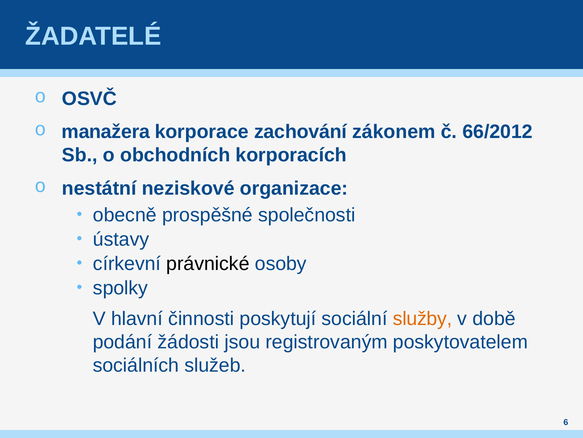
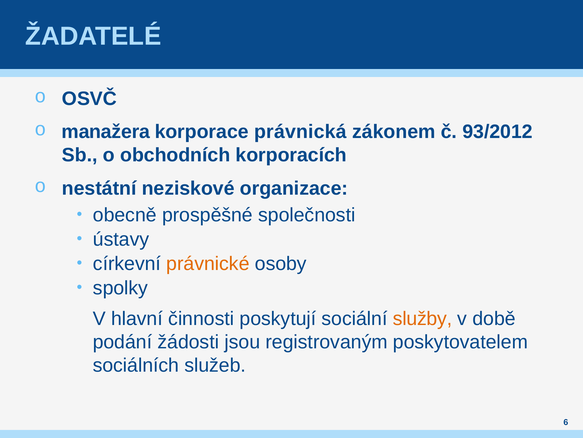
zachování: zachování -> právnická
66/2012: 66/2012 -> 93/2012
právnické colour: black -> orange
